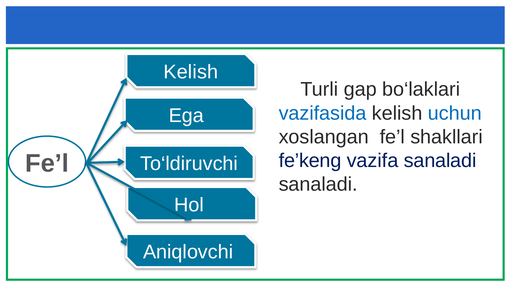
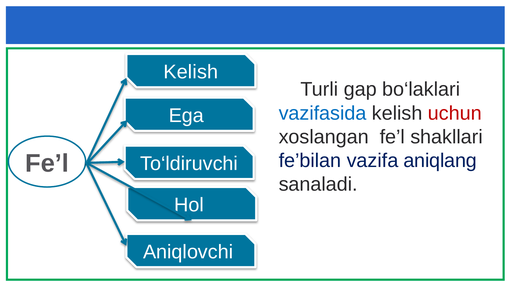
uchun colour: blue -> red
fe’keng: fe’keng -> fe’bilan
vazifa sanaladi: sanaladi -> aniqlang
